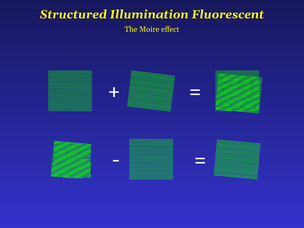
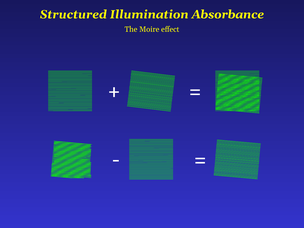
Fluorescent: Fluorescent -> Absorbance
